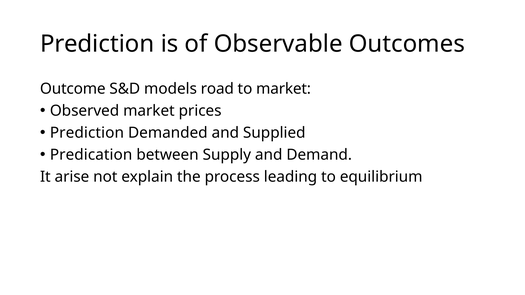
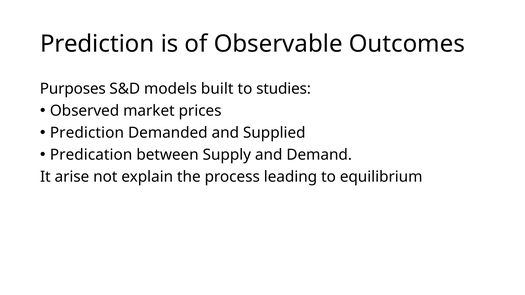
Outcome: Outcome -> Purposes
road: road -> built
to market: market -> studies
